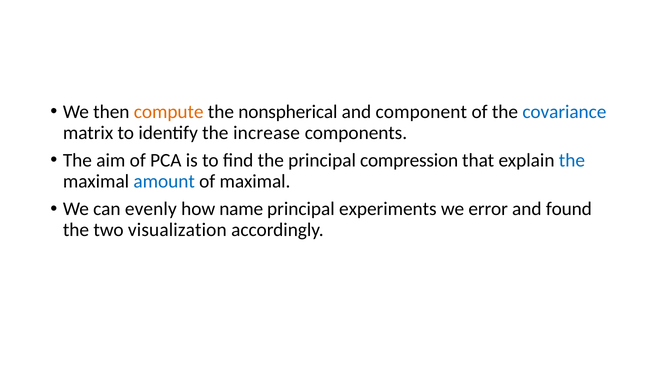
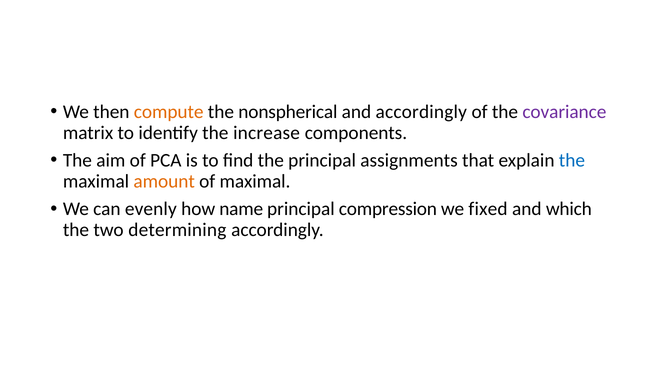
and component: component -> accordingly
covariance colour: blue -> purple
compression: compression -> assignments
amount colour: blue -> orange
experiments: experiments -> compression
error: error -> fixed
found: found -> which
visualization: visualization -> determining
